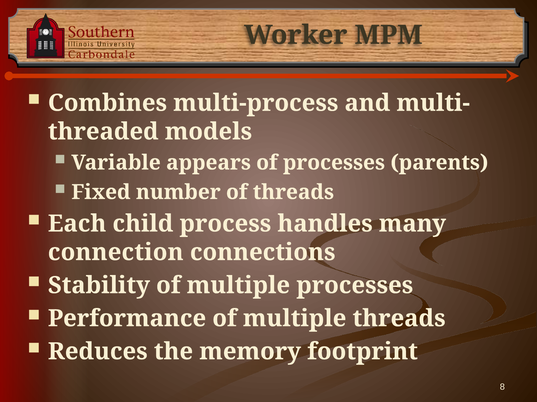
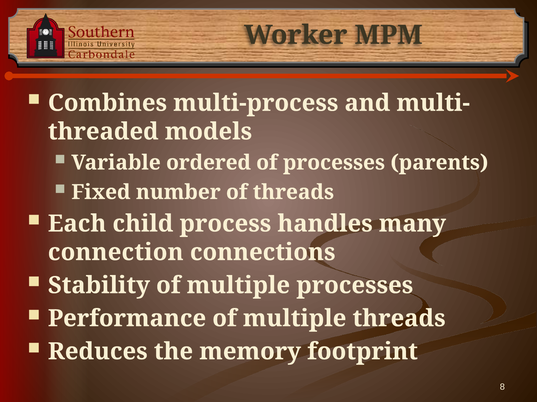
appears: appears -> ordered
